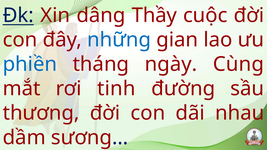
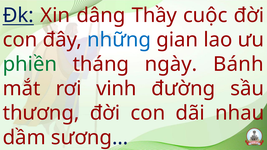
phiền colour: blue -> green
Cùng: Cùng -> Bánh
tinh: tinh -> vinh
